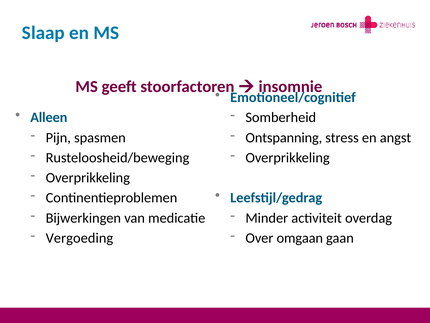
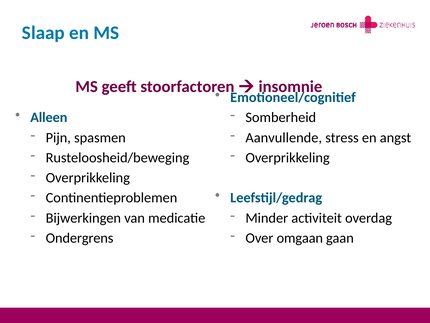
Ontspanning: Ontspanning -> Aanvullende
Vergoeding: Vergoeding -> Ondergrens
